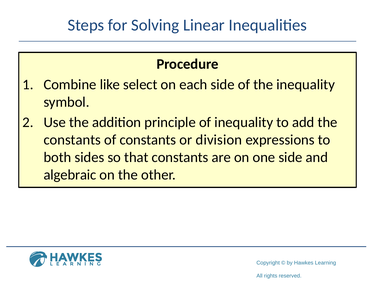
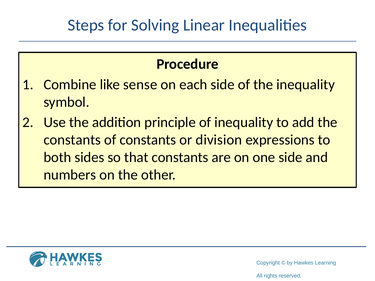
select: select -> sense
algebraic: algebraic -> numbers
